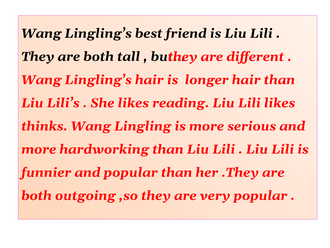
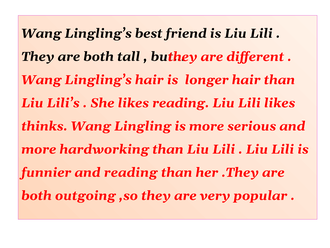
and popular: popular -> reading
